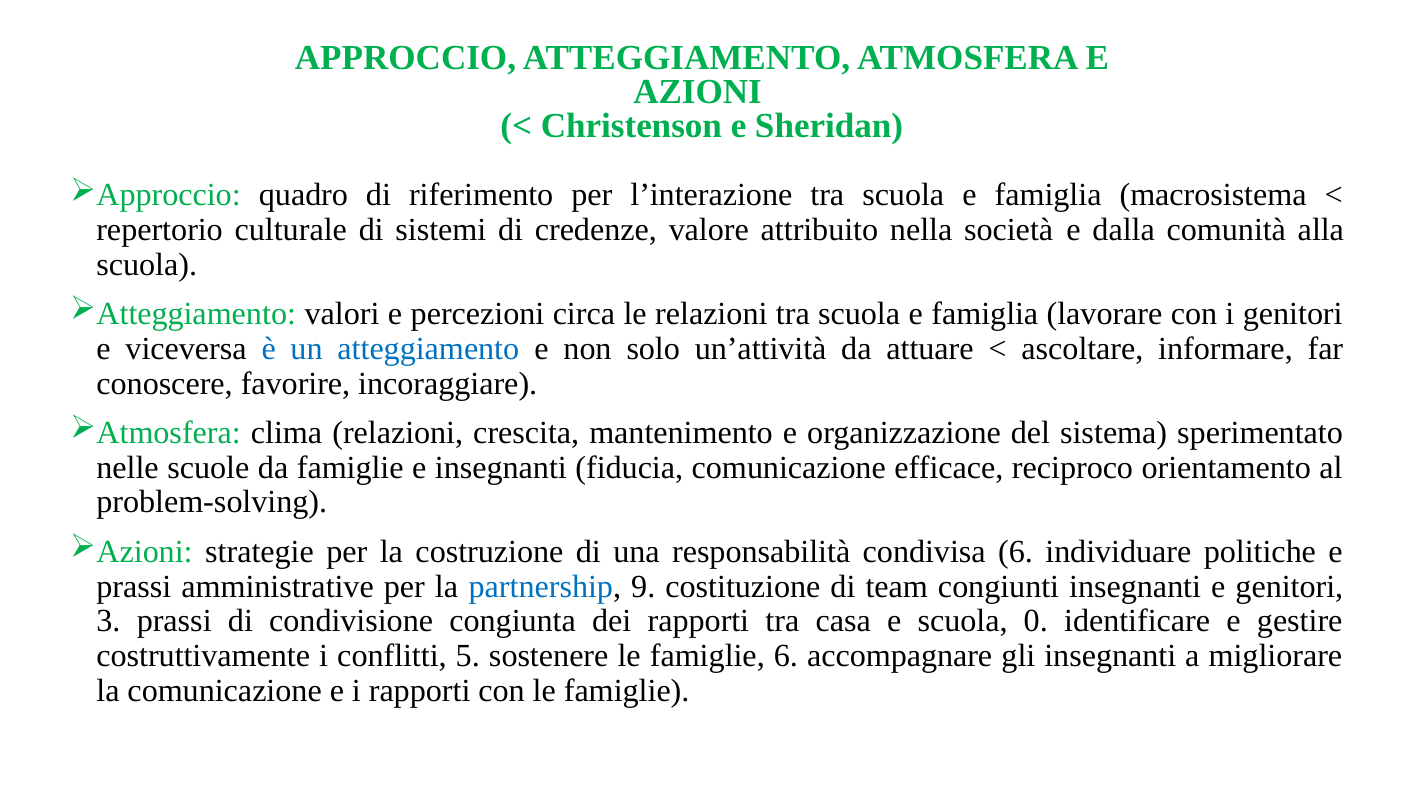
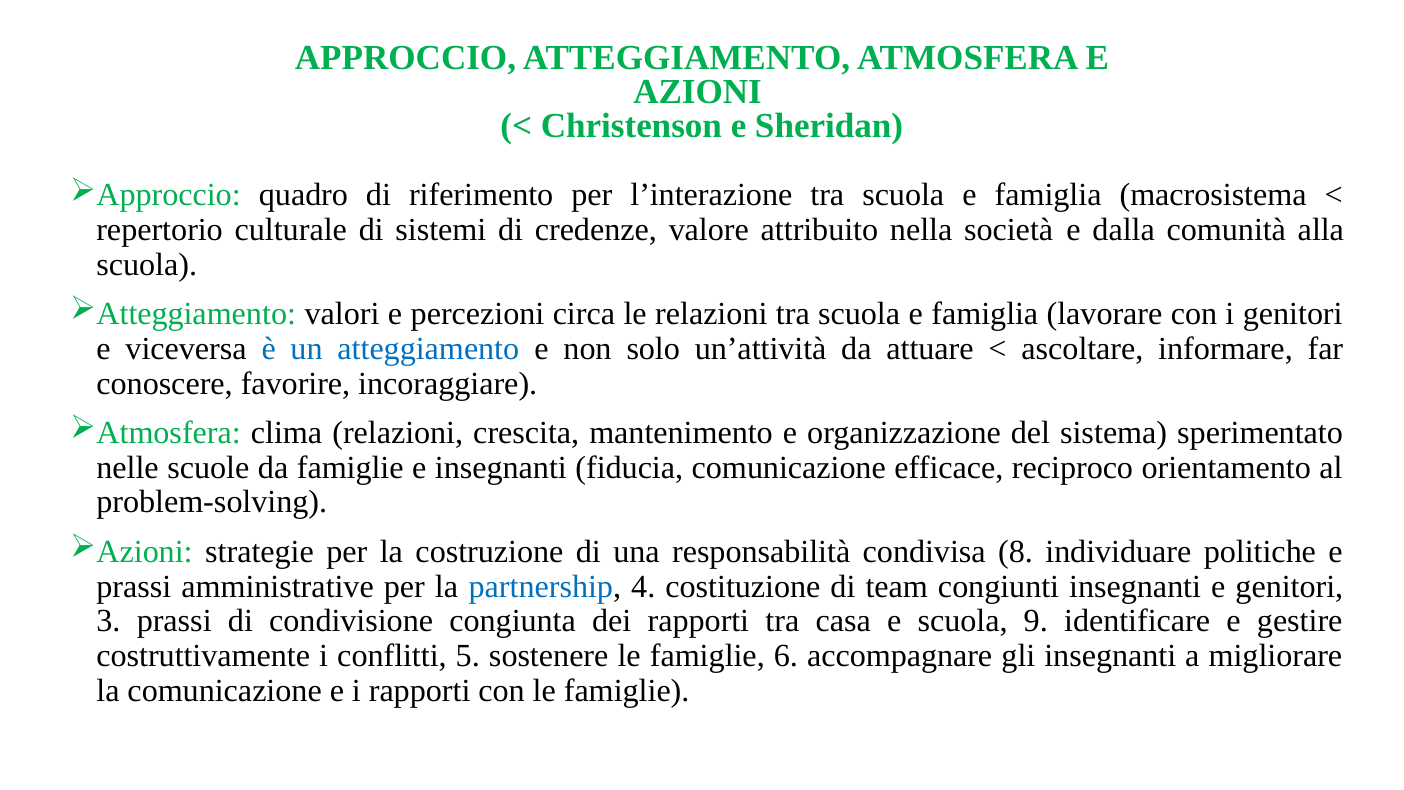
condivisa 6: 6 -> 8
9: 9 -> 4
0: 0 -> 9
